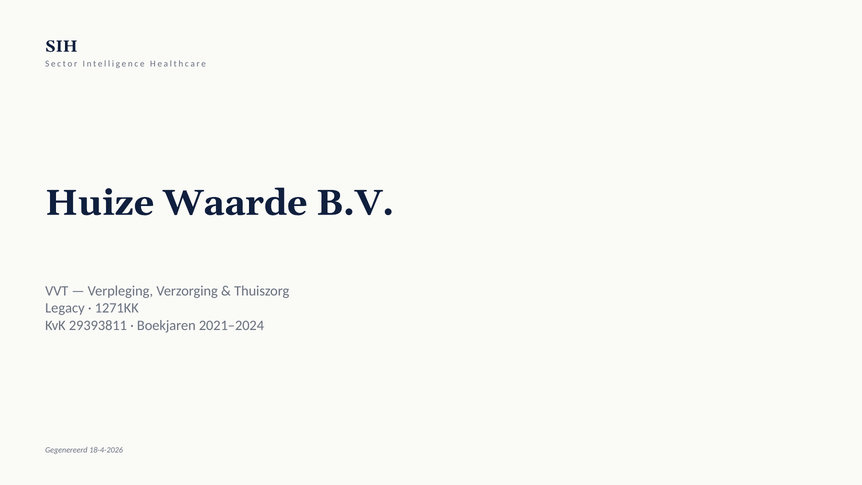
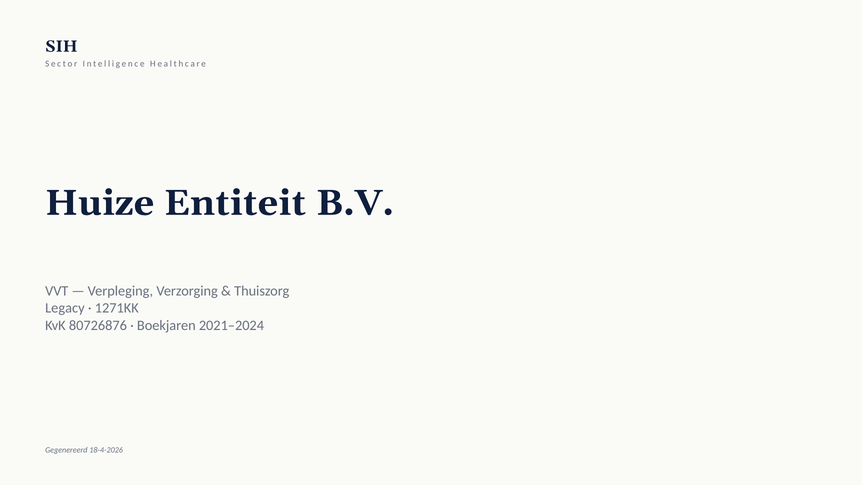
Waarde: Waarde -> Entiteit
29393811: 29393811 -> 80726876
